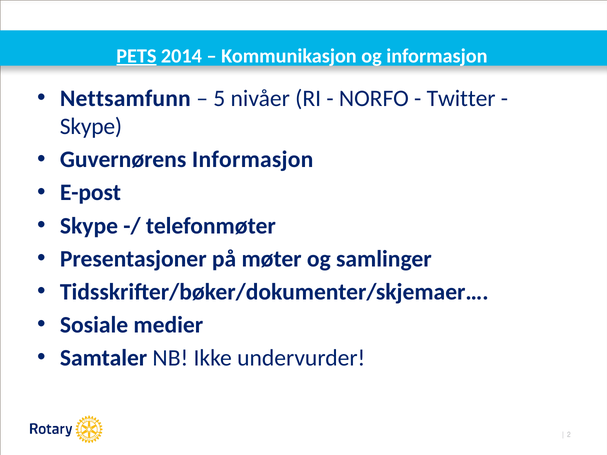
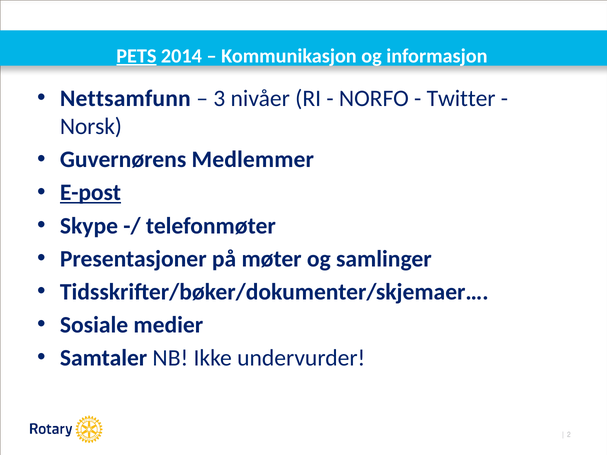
5: 5 -> 3
Skype at (91, 127): Skype -> Norsk
Guvernørens Informasjon: Informasjon -> Medlemmer
E-post underline: none -> present
